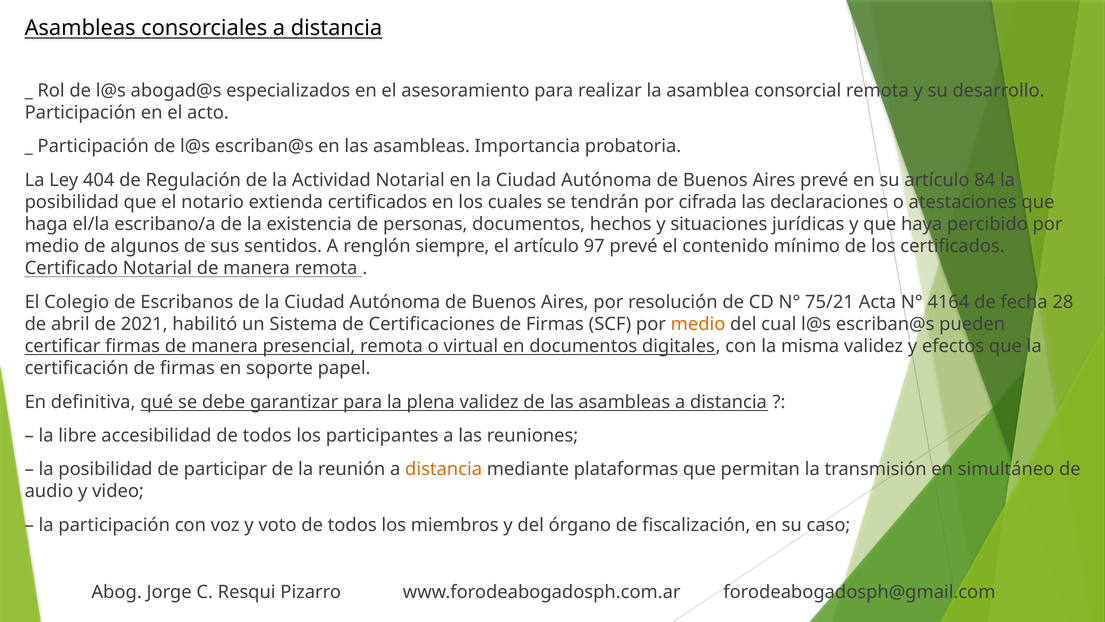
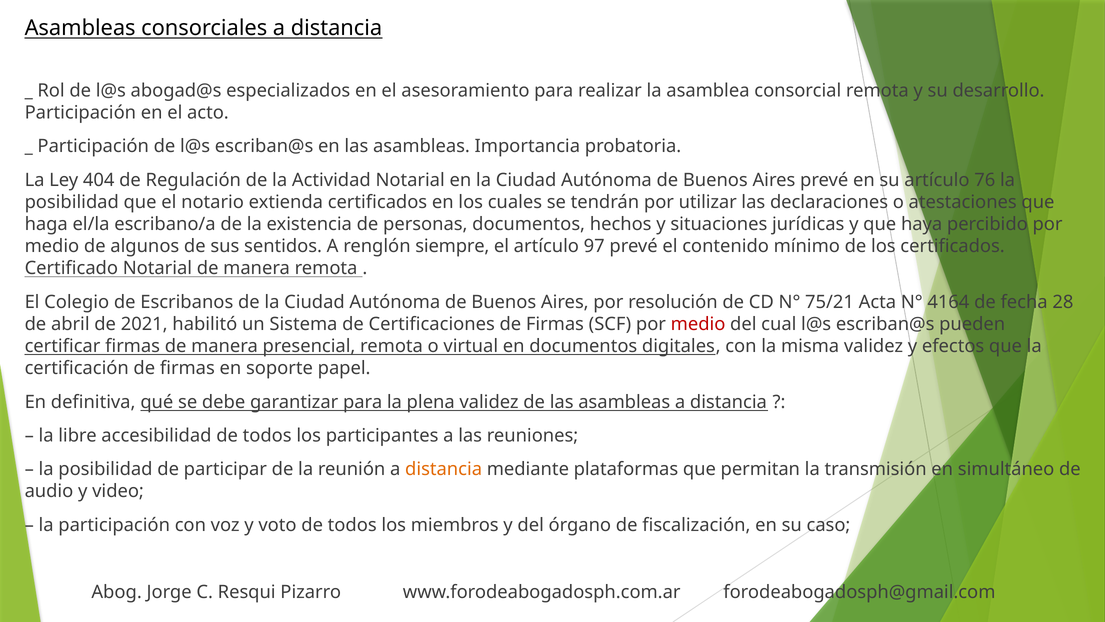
84: 84 -> 76
cifrada: cifrada -> utilizar
medio at (698, 324) colour: orange -> red
